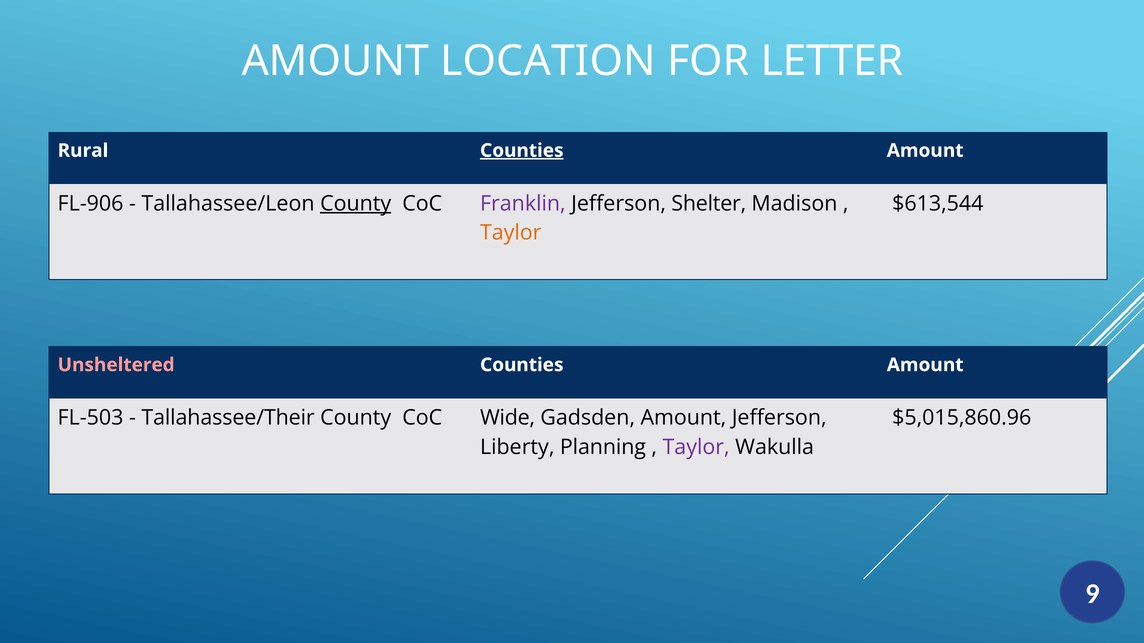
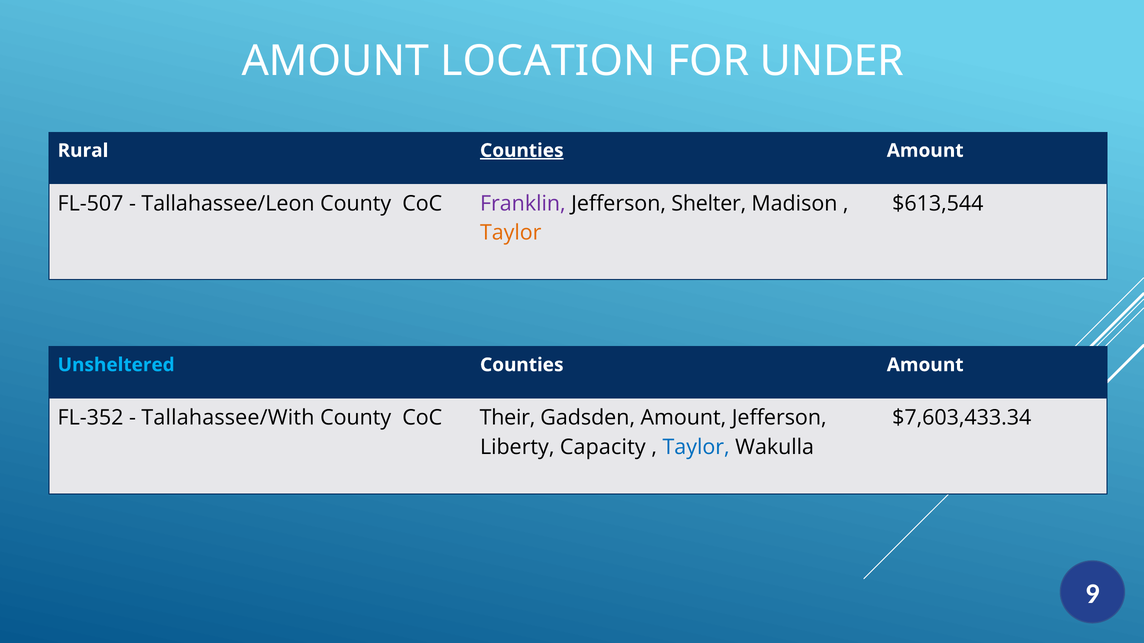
LETTER: LETTER -> UNDER
FL-906: FL-906 -> FL-507
County at (356, 204) underline: present -> none
Unsheltered colour: pink -> light blue
FL-503: FL-503 -> FL-352
Tallahassee/Their: Tallahassee/Their -> Tallahassee/With
Wide: Wide -> Their
$5,015,860.96: $5,015,860.96 -> $7,603,433.34
Planning: Planning -> Capacity
Taylor at (696, 447) colour: purple -> blue
